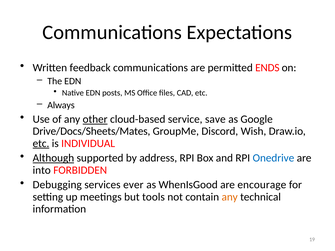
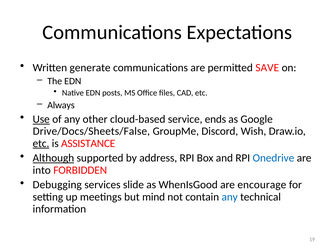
feedback: feedback -> generate
ENDS: ENDS -> SAVE
Use underline: none -> present
other underline: present -> none
save: save -> ends
Drive/Docs/Sheets/Mates: Drive/Docs/Sheets/Mates -> Drive/Docs/Sheets/False
INDIVIDUAL: INDIVIDUAL -> ASSISTANCE
ever: ever -> slide
tools: tools -> mind
any at (230, 197) colour: orange -> blue
